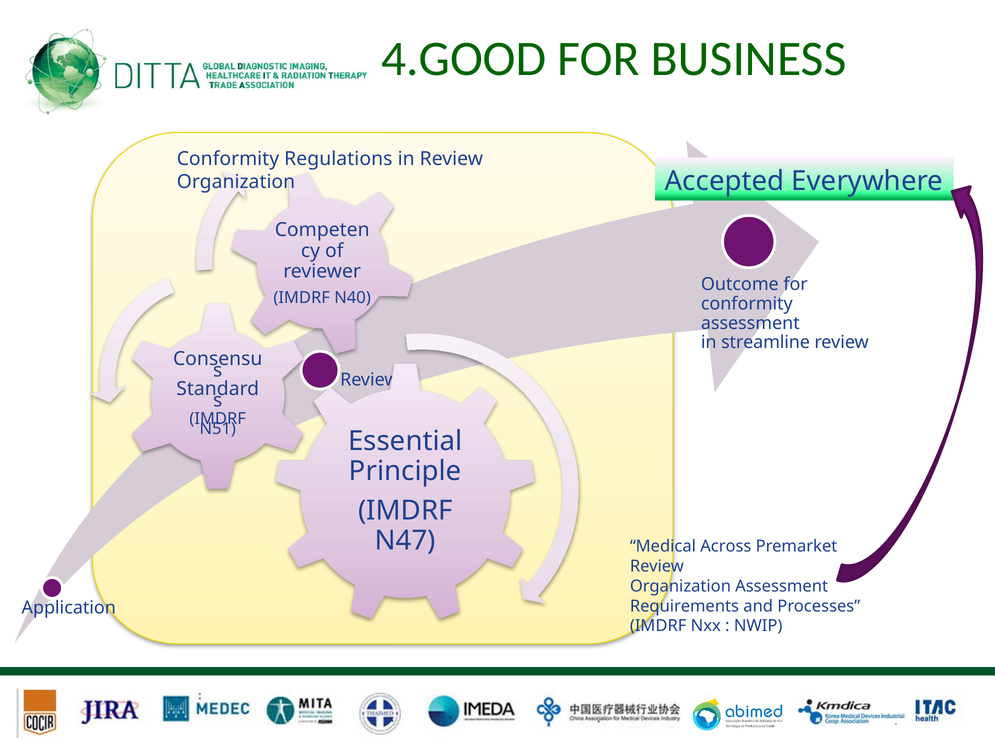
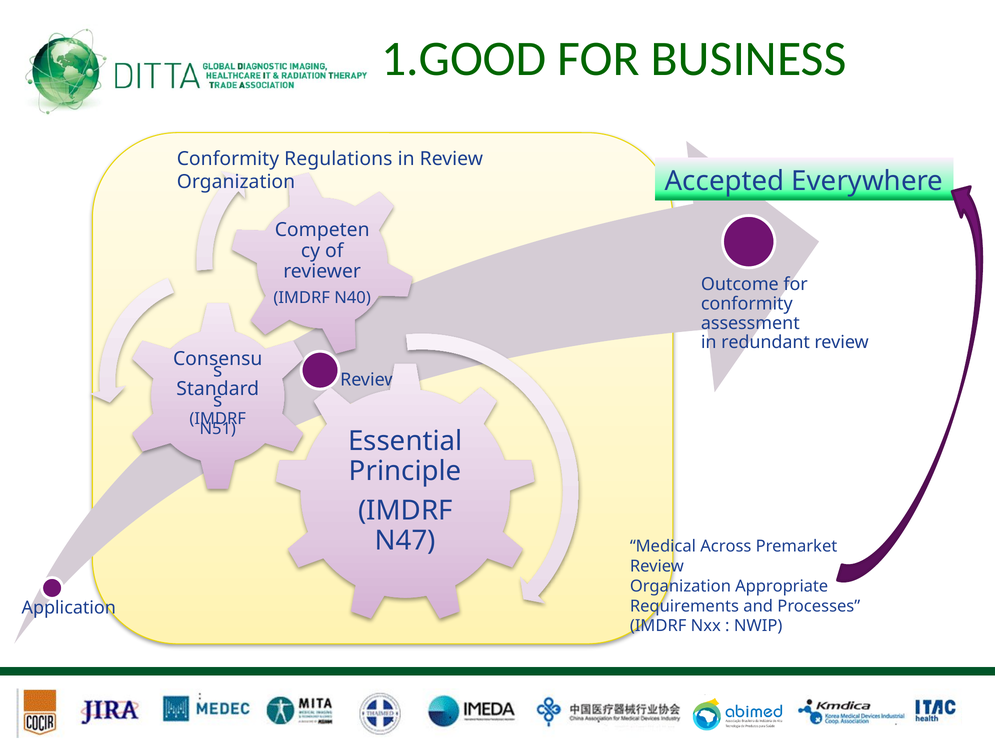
4.GOOD: 4.GOOD -> 1.GOOD
streamline: streamline -> redundant
Organization Assessment: Assessment -> Appropriate
